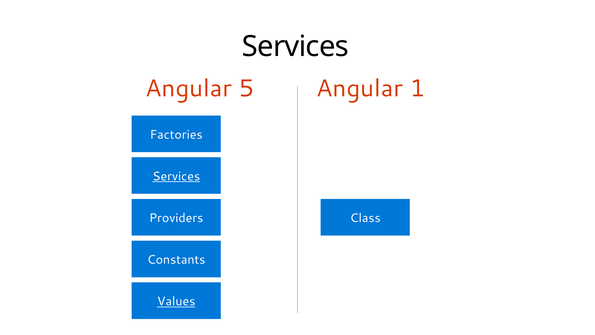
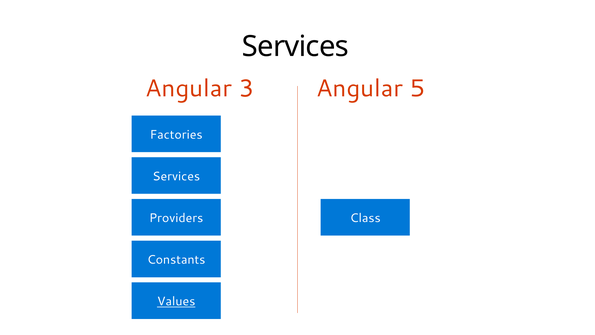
5: 5 -> 3
1: 1 -> 5
Services at (176, 176) underline: present -> none
